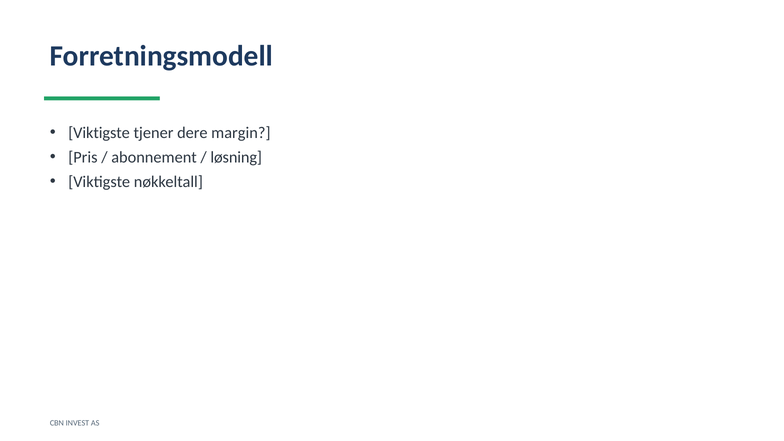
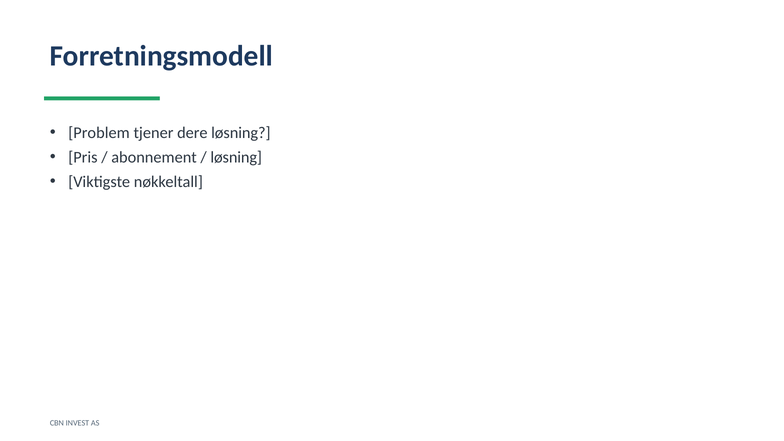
Viktigste at (99, 133): Viktigste -> Problem
dere margin: margin -> løsning
